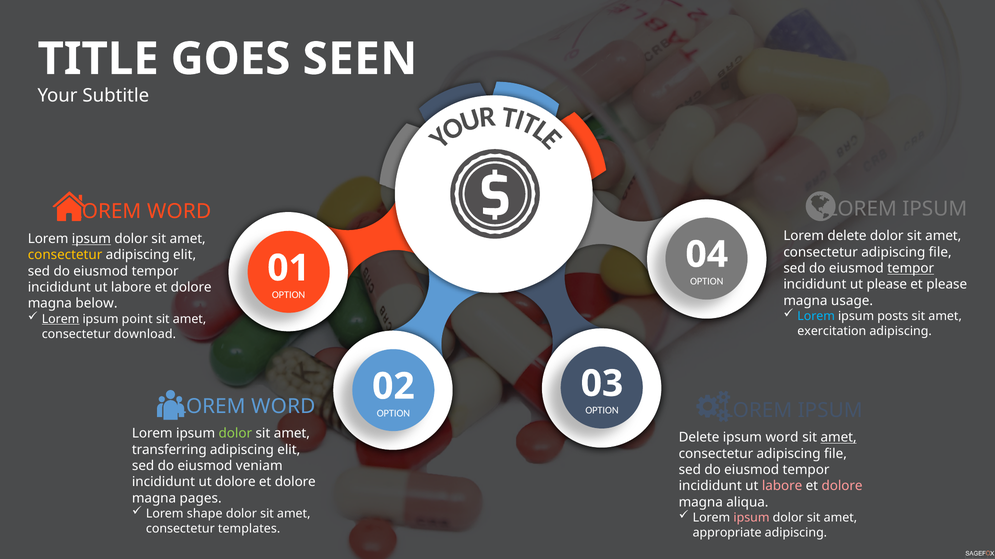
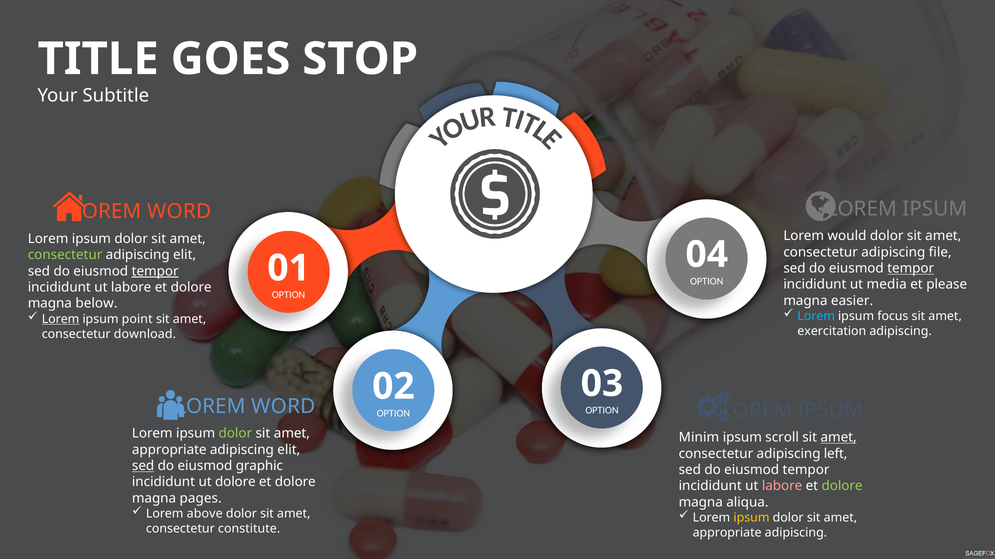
SEEN: SEEN -> STOP
Lorem delete: delete -> would
ipsum at (91, 239) underline: present -> none
consectetur at (65, 255) colour: yellow -> light green
tempor at (155, 272) underline: none -> present
ut please: please -> media
usage: usage -> easier
posts: posts -> focus
Delete at (699, 438): Delete -> Minim
ipsum word: word -> scroll
transferring at (169, 450): transferring -> appropriate
file at (835, 454): file -> left
sed at (143, 466) underline: none -> present
veniam: veniam -> graphic
dolore at (842, 487) colour: pink -> light green
shape: shape -> above
ipsum at (751, 518) colour: pink -> yellow
templates: templates -> constitute
